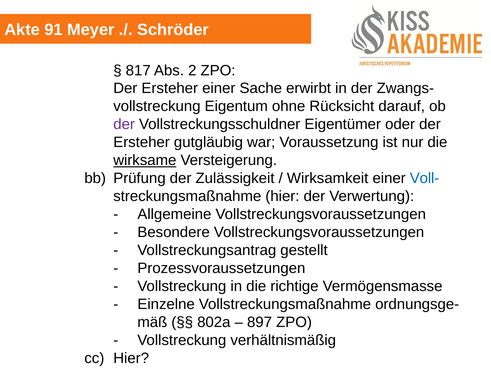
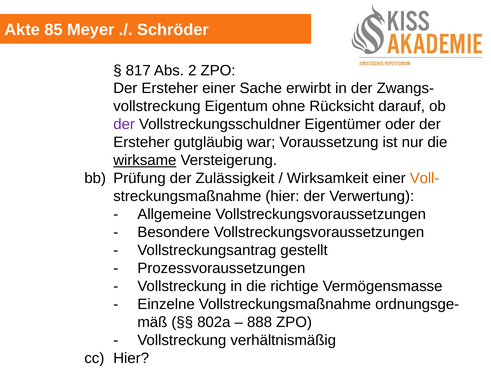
91: 91 -> 85
Voll- colour: blue -> orange
897: 897 -> 888
